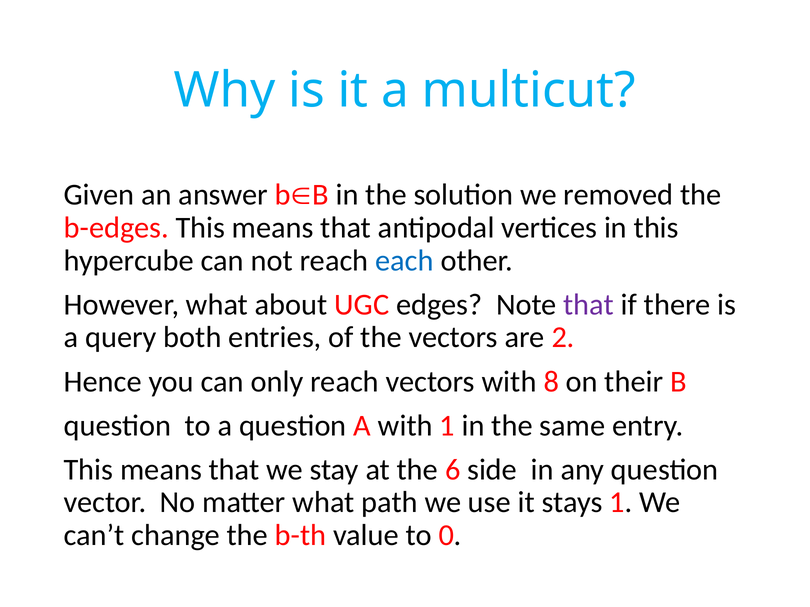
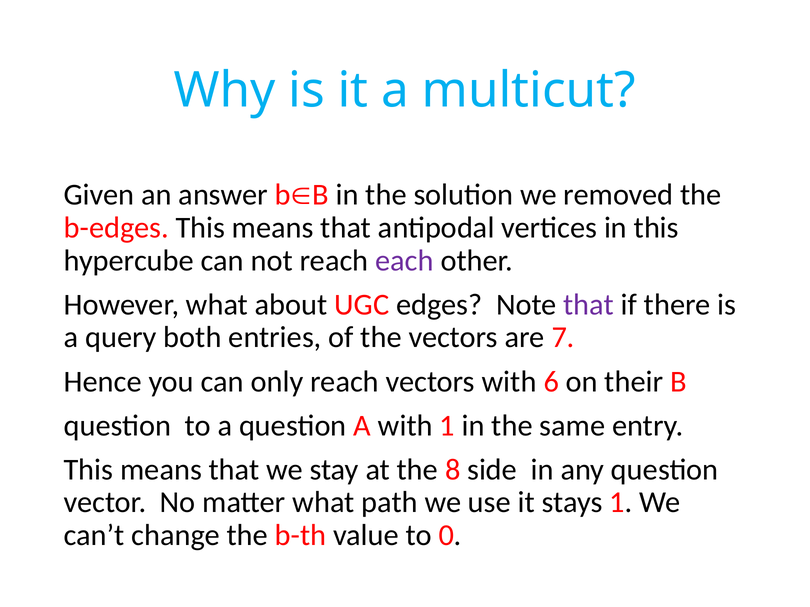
each colour: blue -> purple
2: 2 -> 7
8: 8 -> 6
6: 6 -> 8
